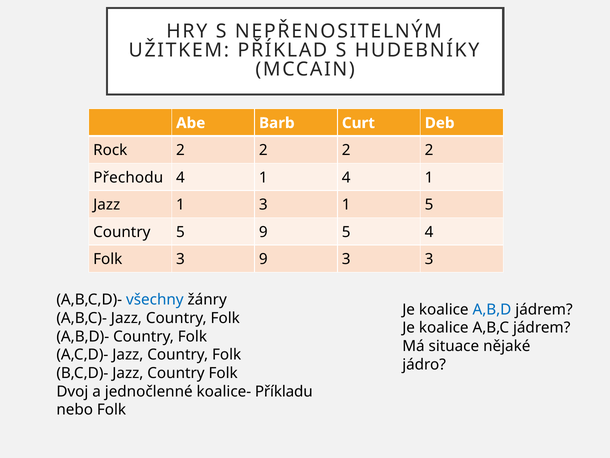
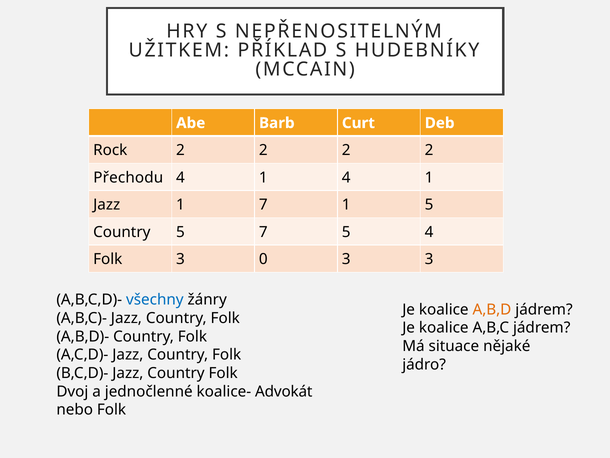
1 3: 3 -> 7
5 9: 9 -> 7
3 9: 9 -> 0
A,B,D colour: blue -> orange
Příkladu: Příkladu -> Advokát
